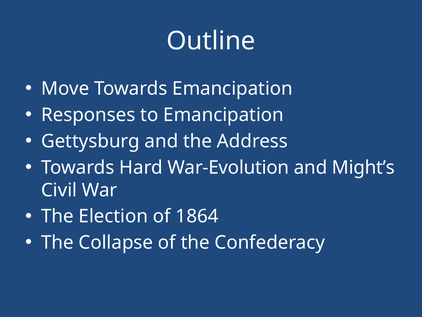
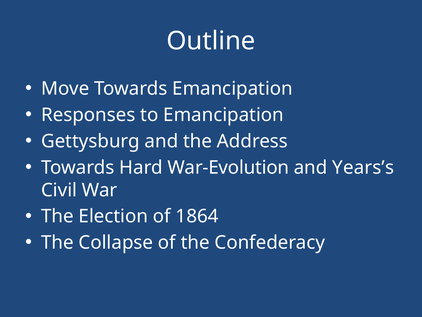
Might’s: Might’s -> Years’s
